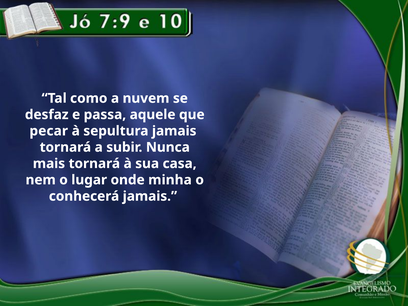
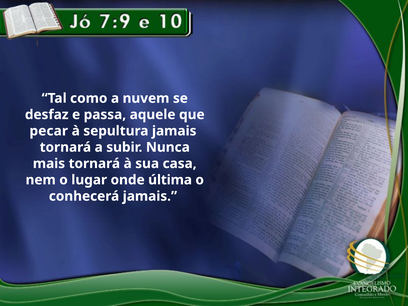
minha: minha -> última
